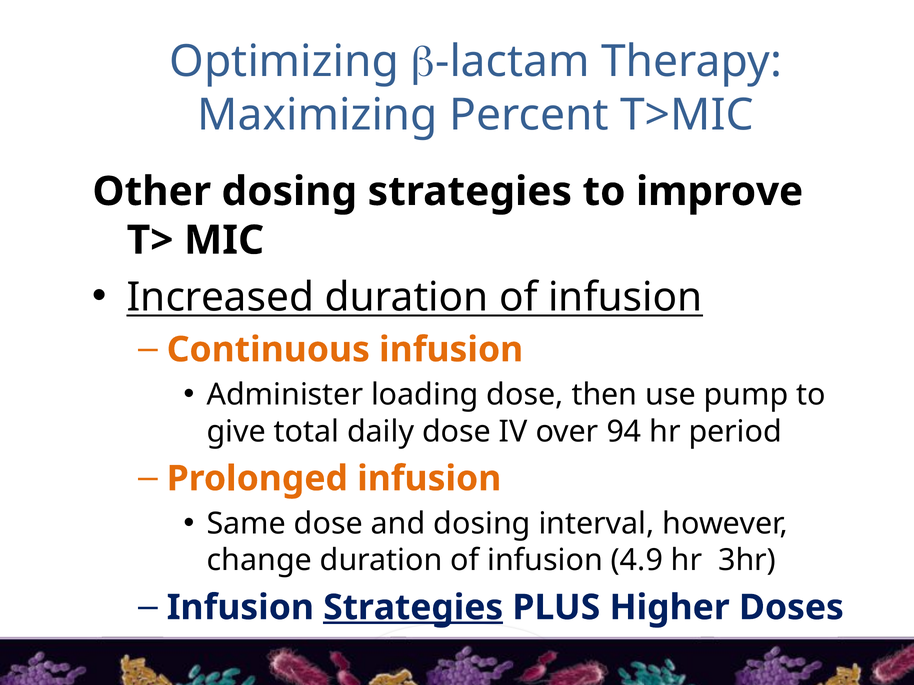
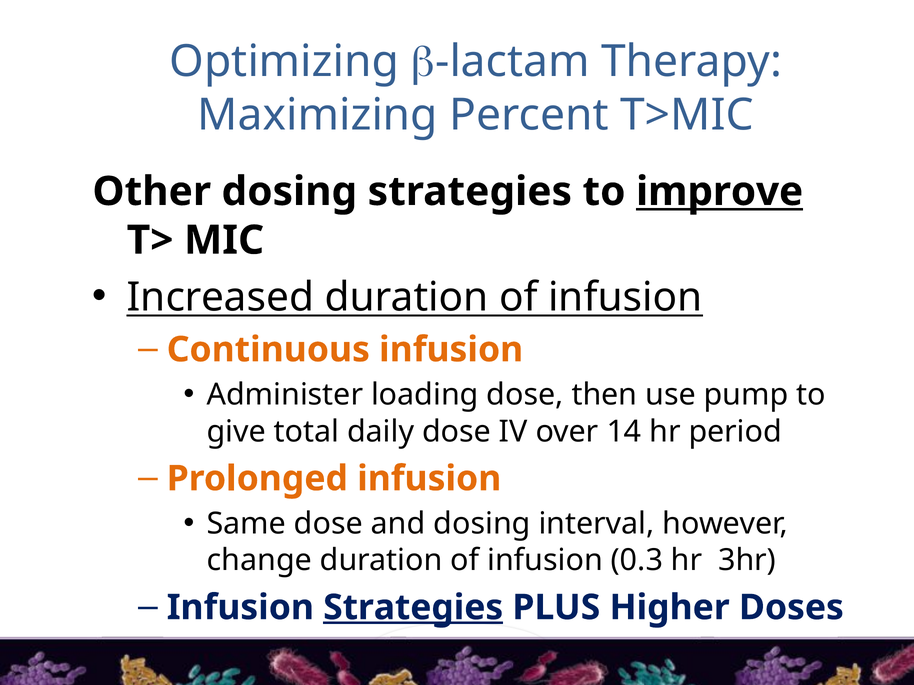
improve underline: none -> present
94: 94 -> 14
4.9: 4.9 -> 0.3
